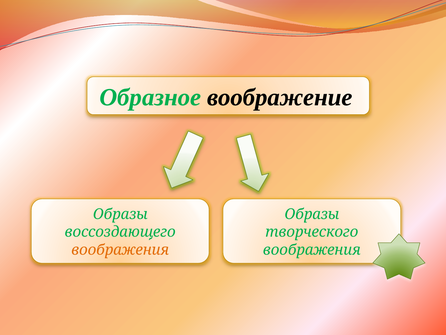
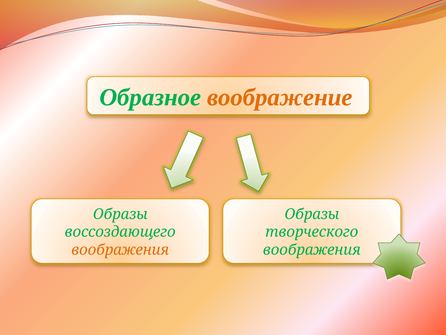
воображение colour: black -> orange
